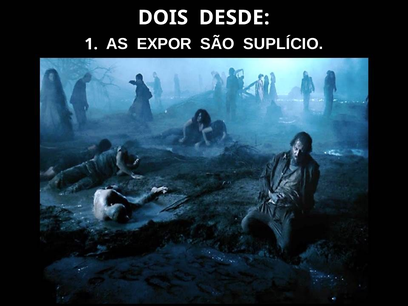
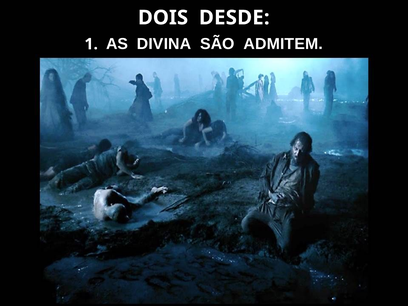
EXPOR: EXPOR -> DIVINA
SUPLÍCIO: SUPLÍCIO -> ADMITEM
